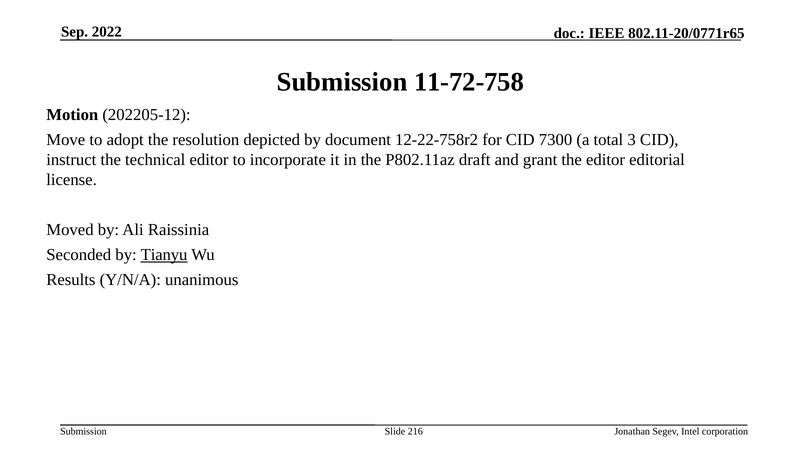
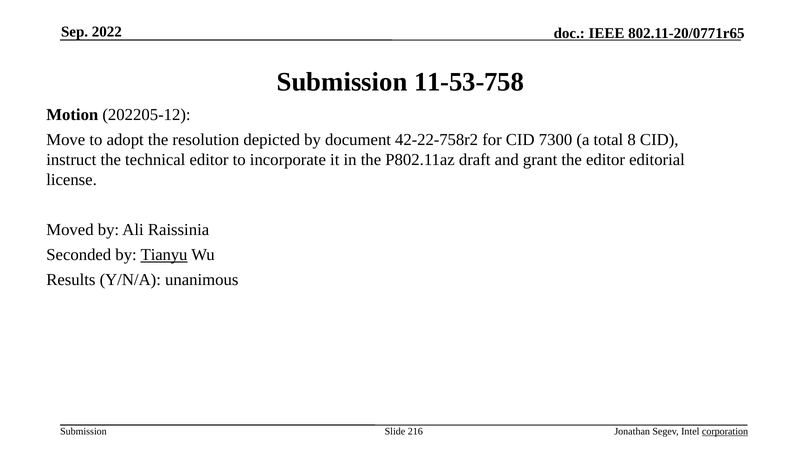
11-72-758: 11-72-758 -> 11-53-758
12-22-758r2: 12-22-758r2 -> 42-22-758r2
3: 3 -> 8
corporation underline: none -> present
